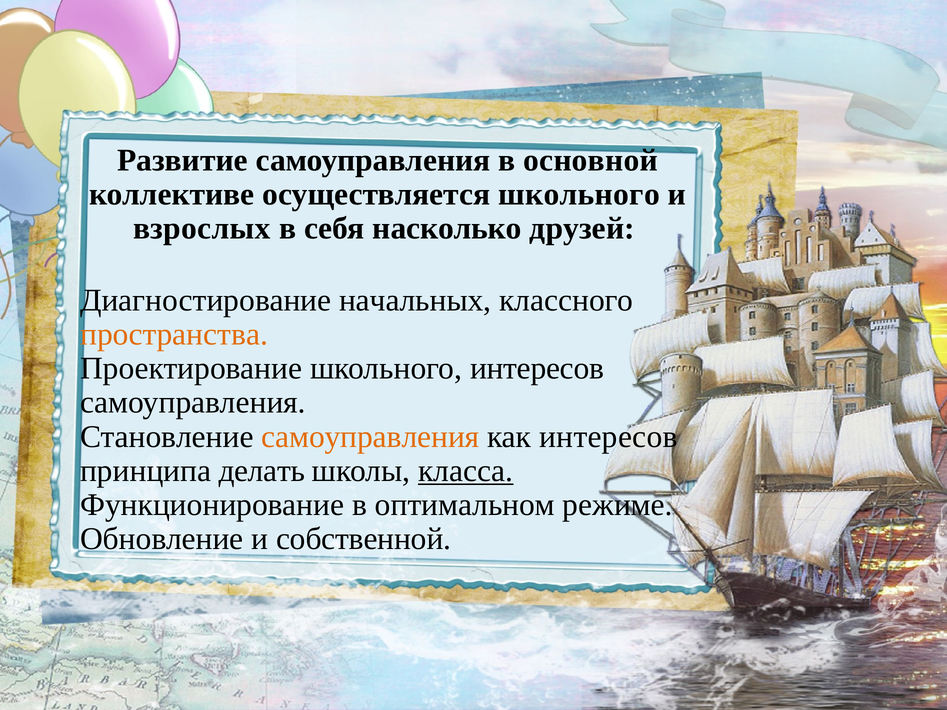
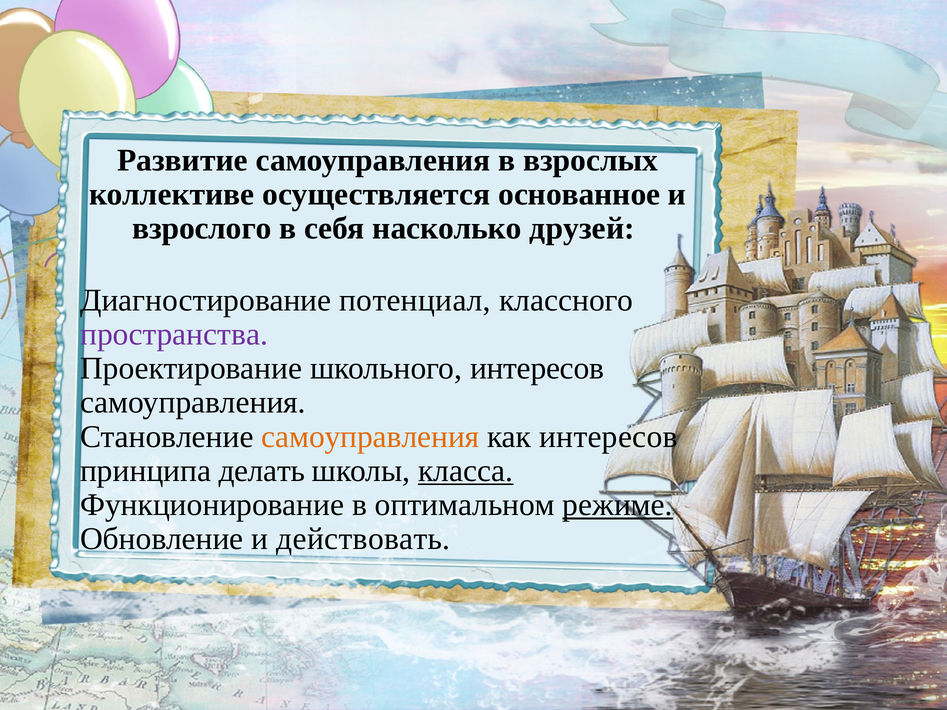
основной: основной -> взрослых
осуществляется школьного: школьного -> основанное
взрослых: взрослых -> взрослого
начальных: начальных -> потенциал
пространства colour: orange -> purple
режиме underline: none -> present
собственной: собственной -> действовать
